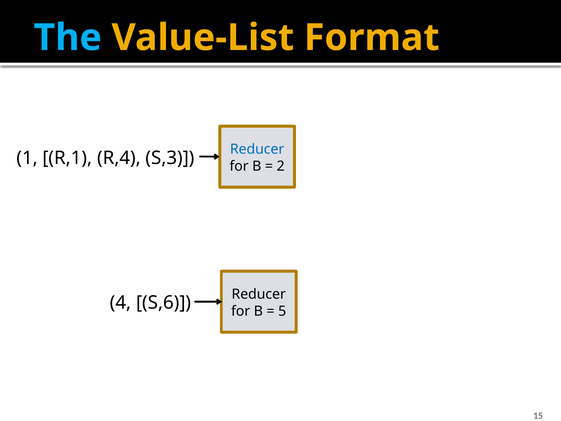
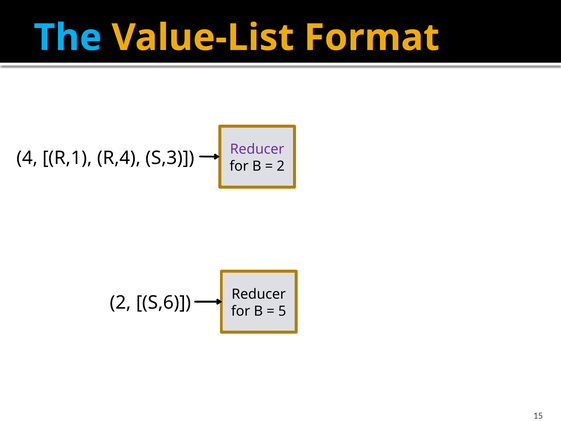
Reducer at (257, 149) colour: blue -> purple
1: 1 -> 4
4 at (121, 303): 4 -> 2
